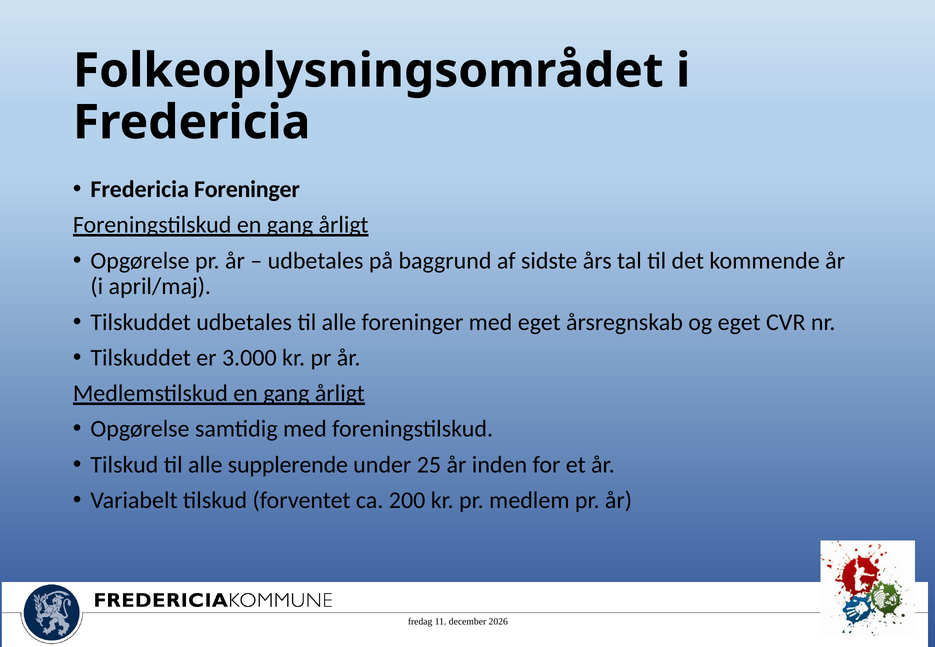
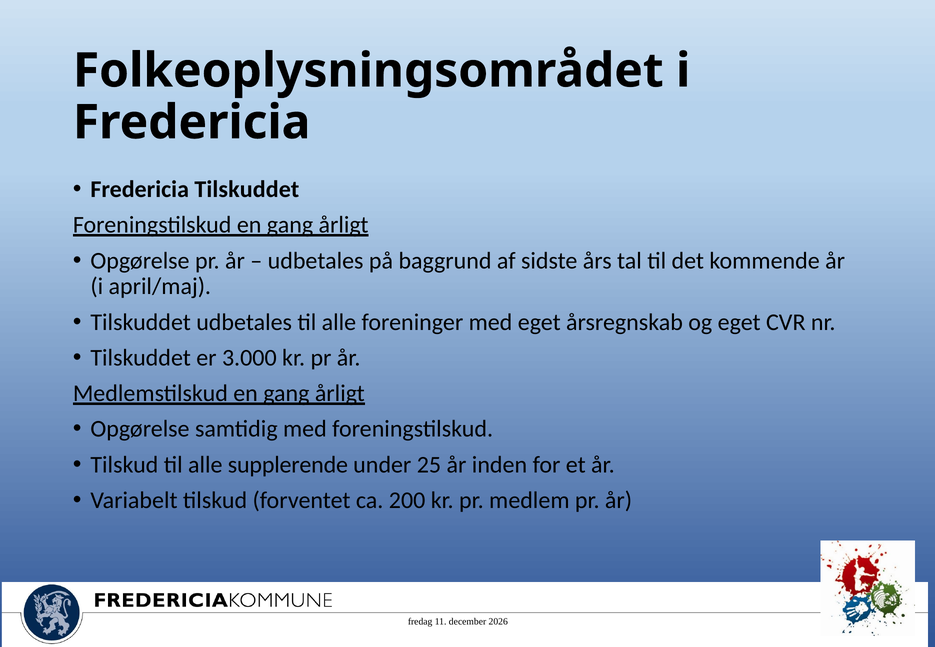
Fredericia Foreninger: Foreninger -> Tilskuddet
